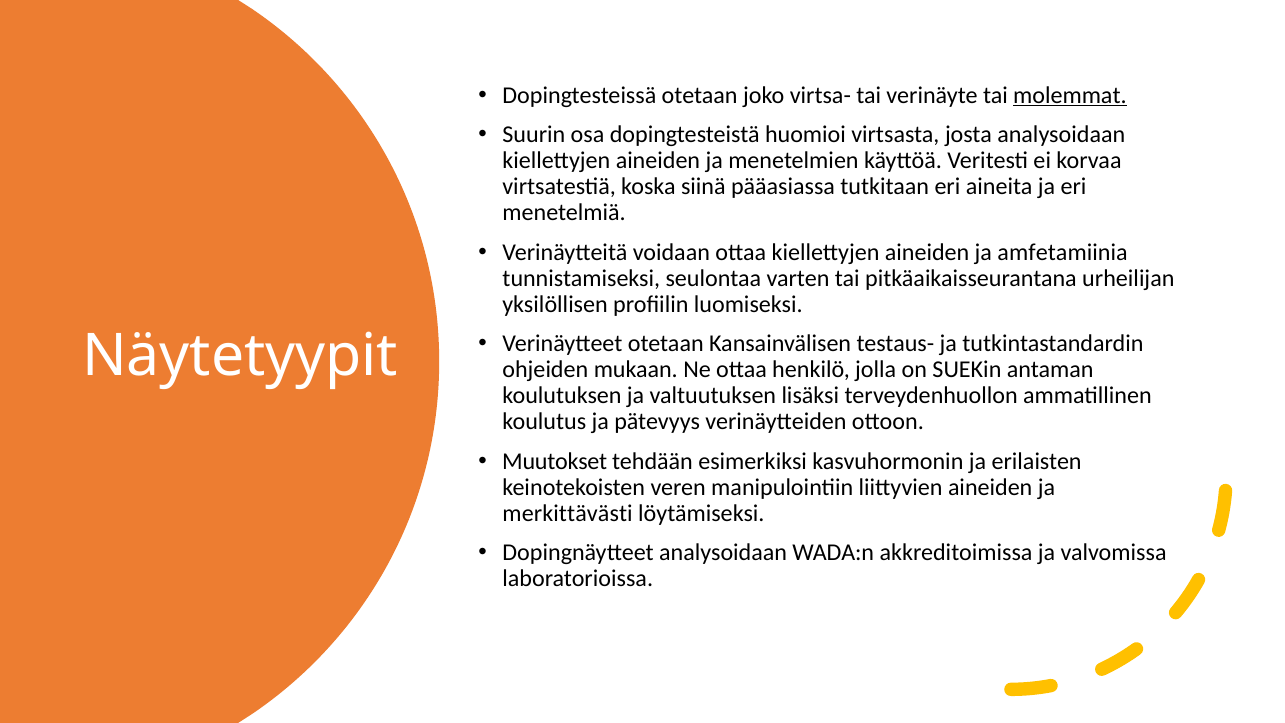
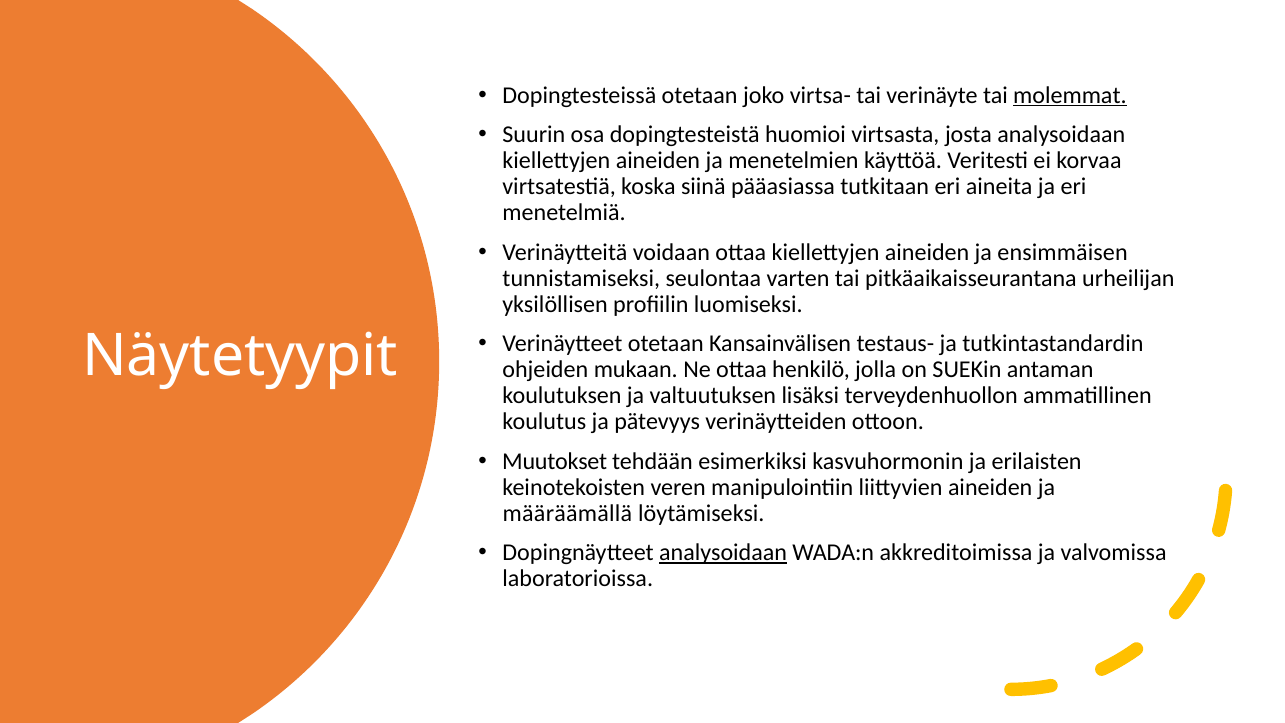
amfetamiinia: amfetamiinia -> ensimmäisen
merkittävästi: merkittävästi -> määräämällä
analysoidaan at (723, 553) underline: none -> present
